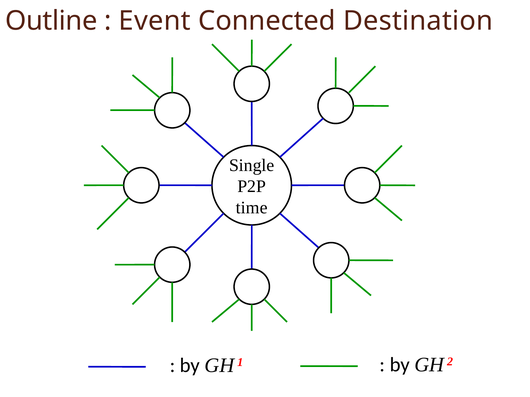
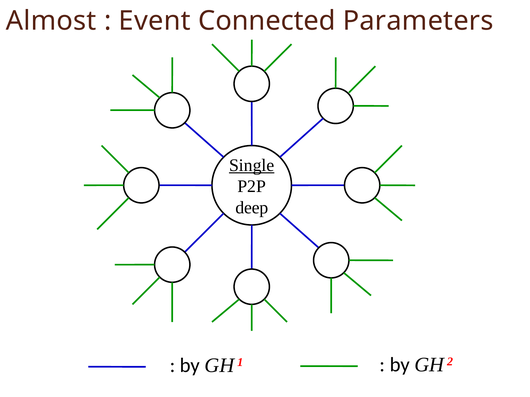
Outline: Outline -> Almost
Destination: Destination -> Parameters
Single underline: none -> present
time: time -> deep
